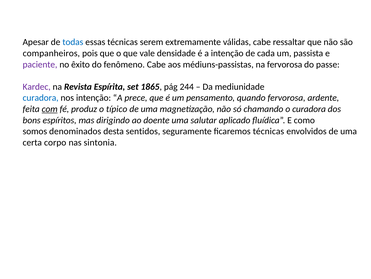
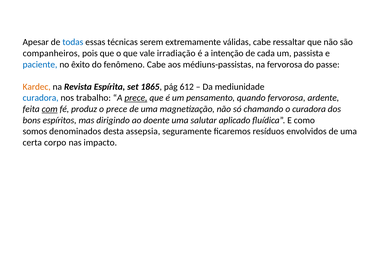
densidade: densidade -> irradiação
paciente colour: purple -> blue
Kardec colour: purple -> orange
244: 244 -> 612
nos intenção: intenção -> trabalho
prece at (136, 98) underline: none -> present
o típico: típico -> prece
sentidos: sentidos -> assepsia
ficaremos técnicas: técnicas -> resíduos
sintonia: sintonia -> impacto
